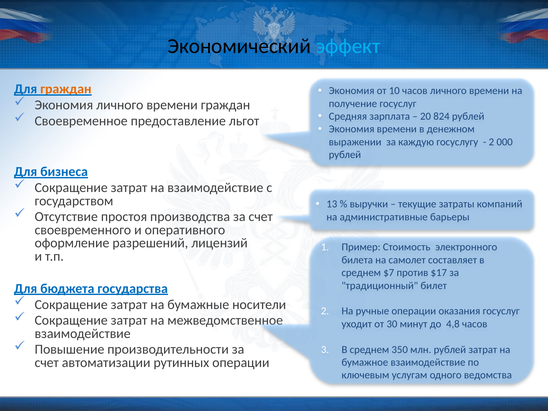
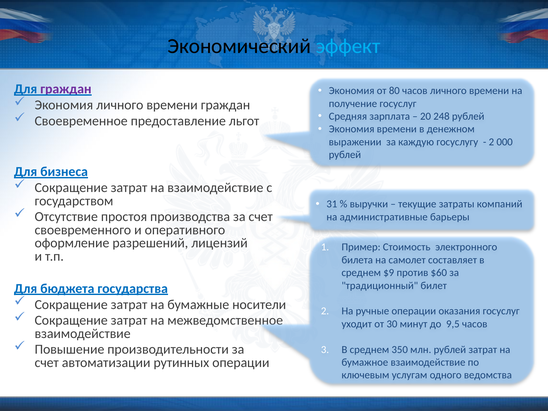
граждан at (66, 89) colour: orange -> purple
10: 10 -> 80
824: 824 -> 248
13: 13 -> 31
$7: $7 -> $9
$17: $17 -> $60
4,8: 4,8 -> 9,5
